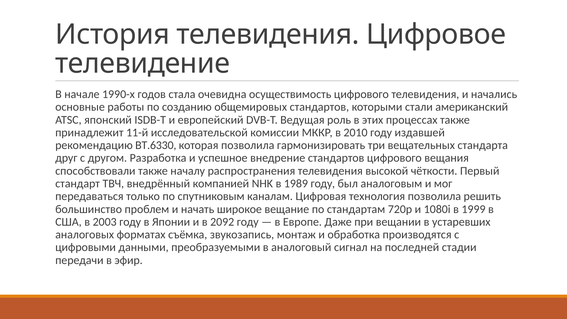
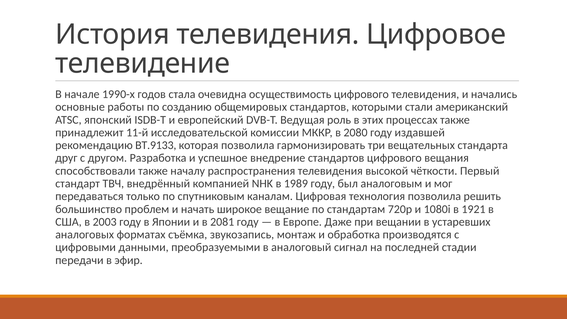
2010: 2010 -> 2080
BT.6330: BT.6330 -> BT.9133
1999: 1999 -> 1921
2092: 2092 -> 2081
